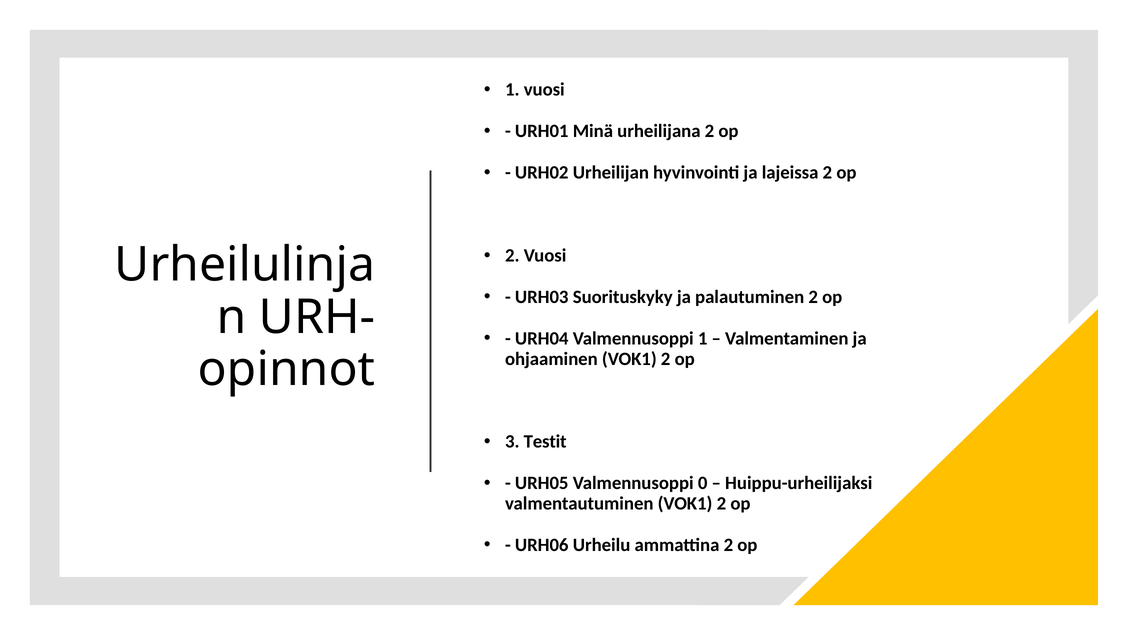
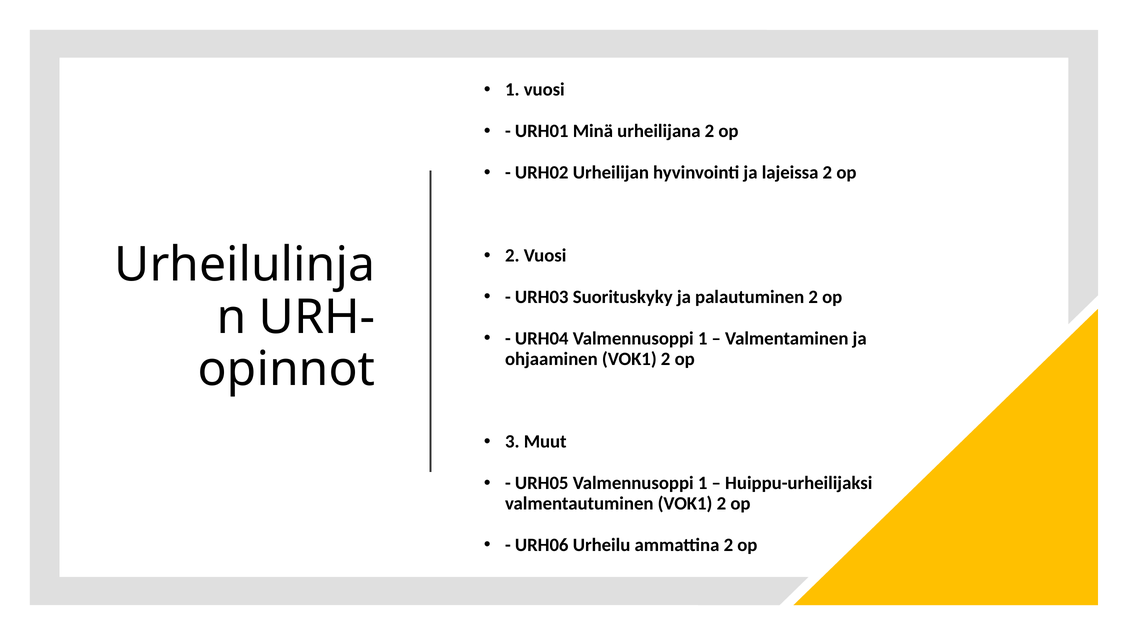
Testit: Testit -> Muut
URH05 Valmennusoppi 0: 0 -> 1
